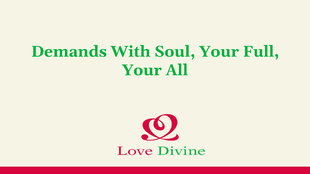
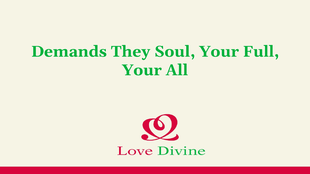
With: With -> They
